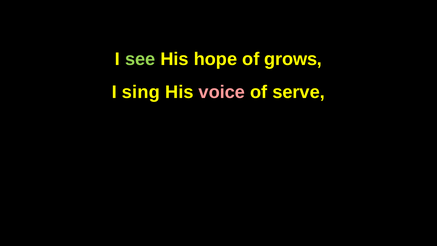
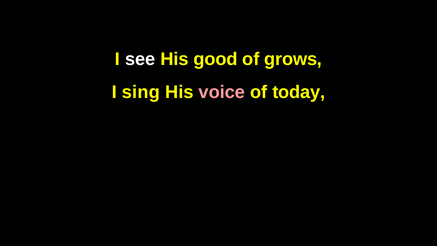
see colour: light green -> white
hope: hope -> good
serve: serve -> today
